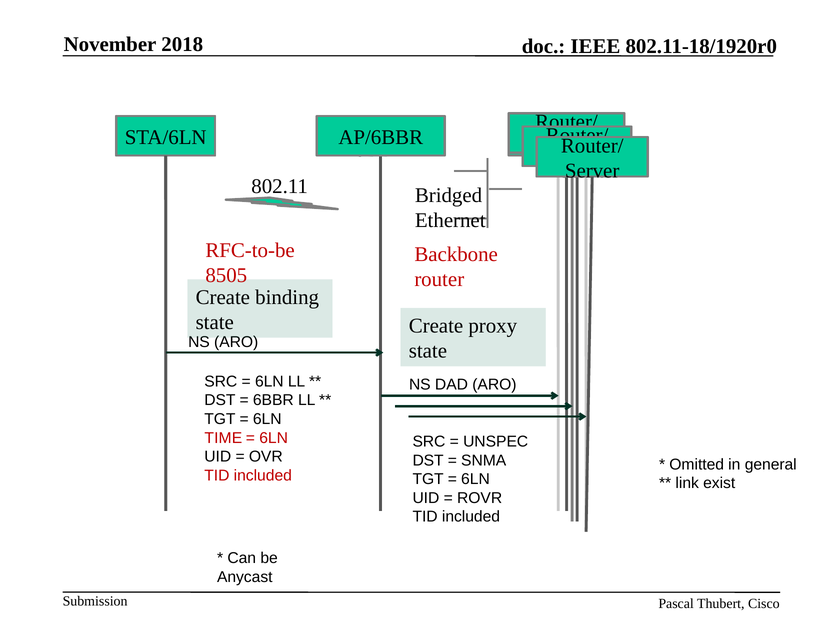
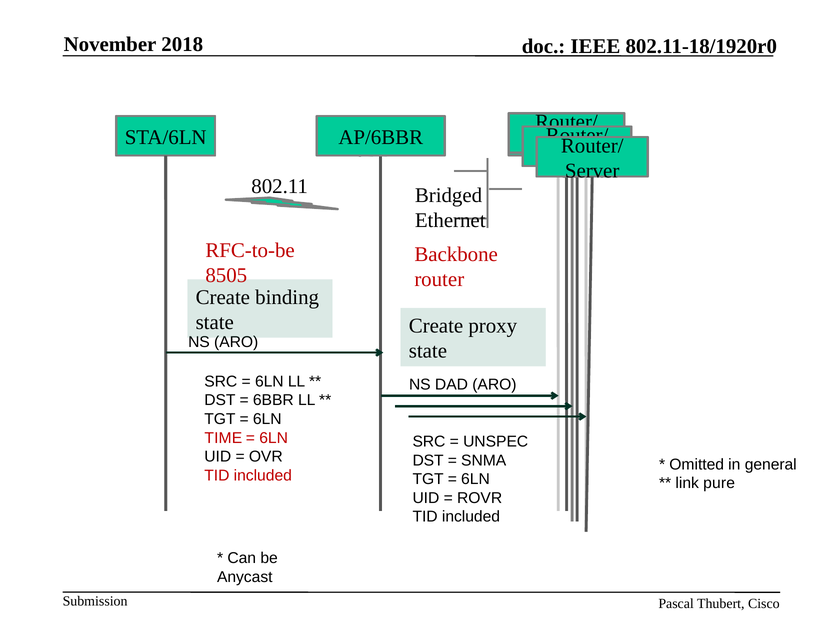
exist: exist -> pure
